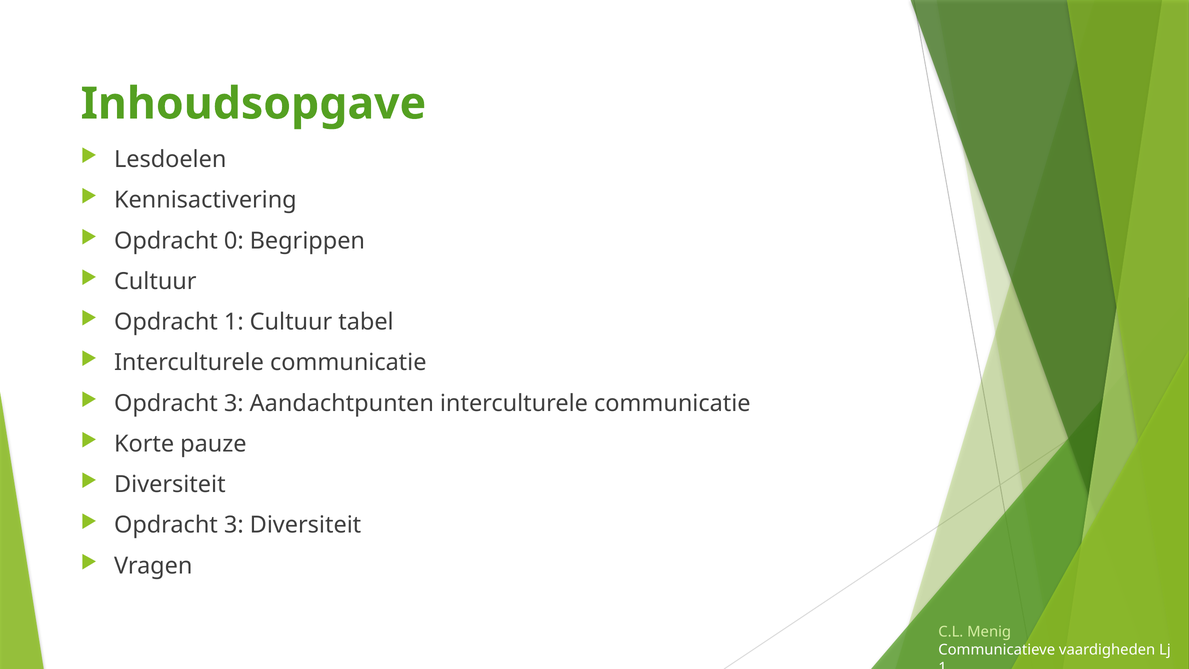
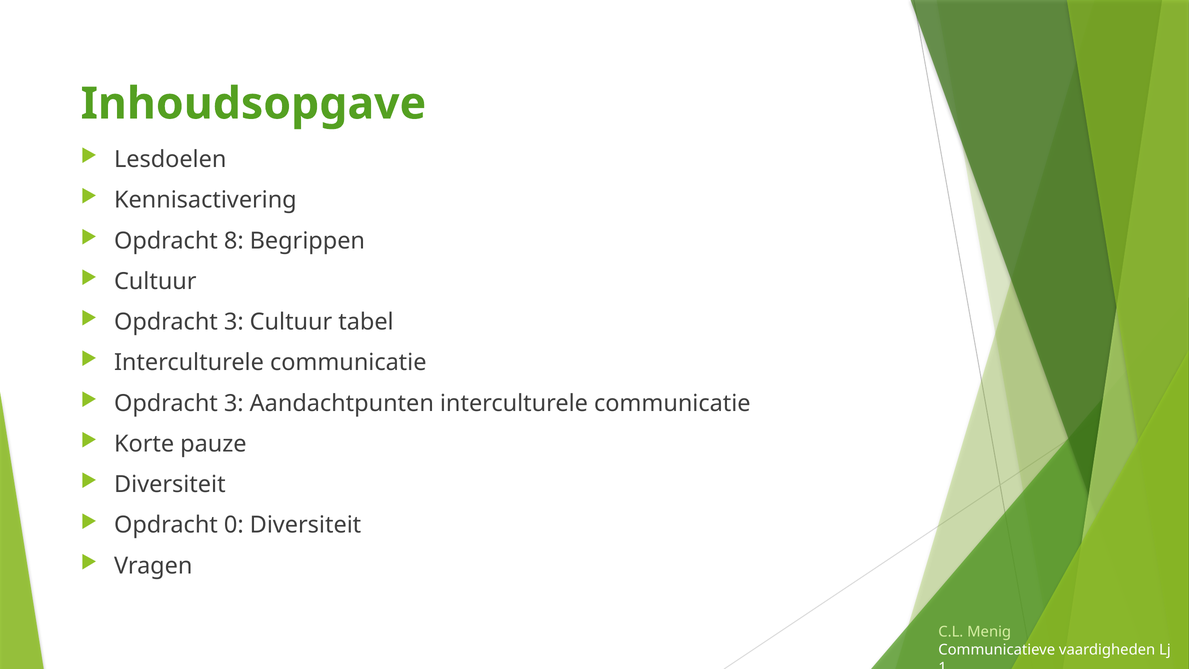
0: 0 -> 8
1 at (234, 322): 1 -> 3
3 at (234, 525): 3 -> 0
